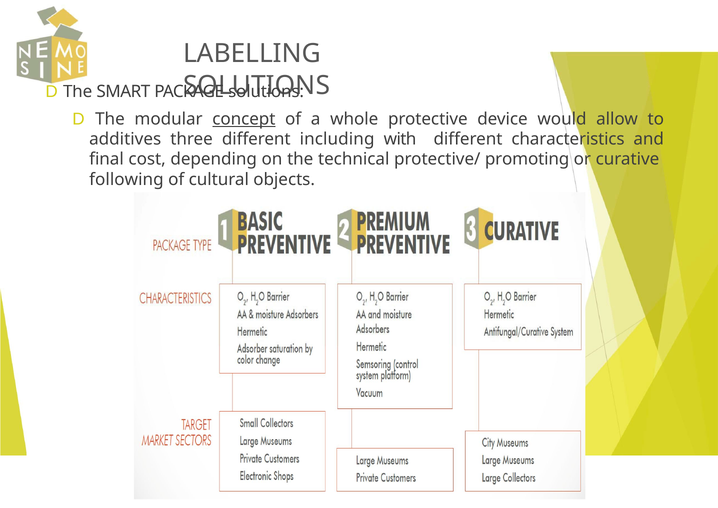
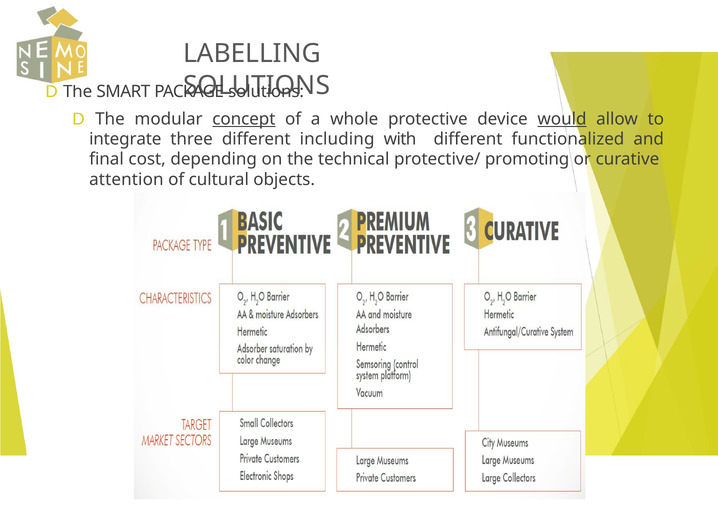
would underline: none -> present
additives: additives -> integrate
characteristics: characteristics -> functionalized
following: following -> attention
